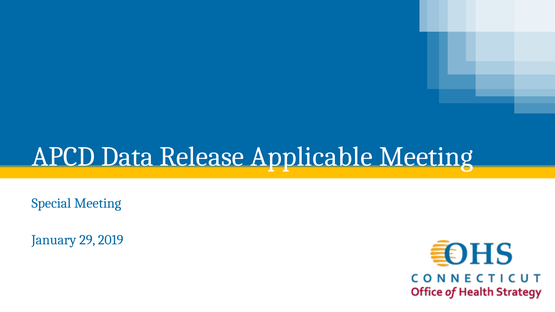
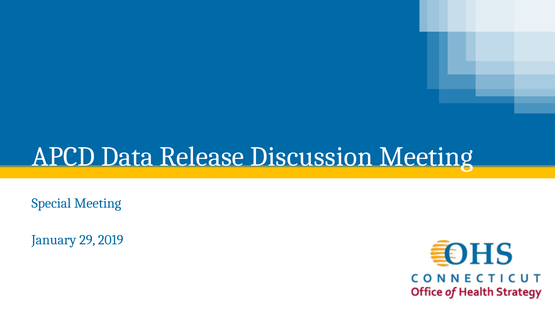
Applicable: Applicable -> Discussion
